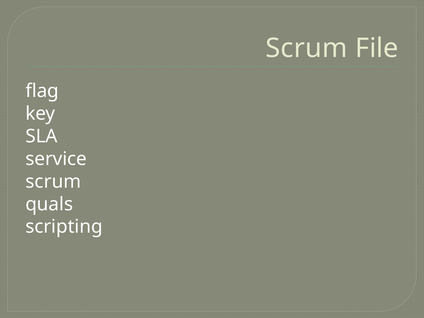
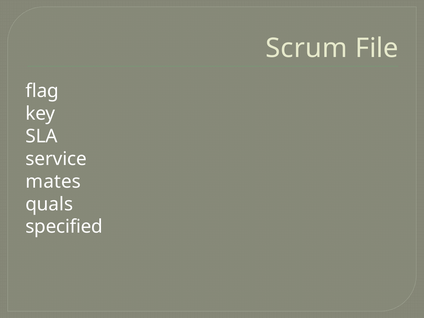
scrum at (53, 182): scrum -> mates
scripting: scripting -> specified
